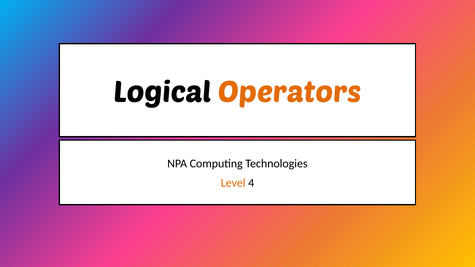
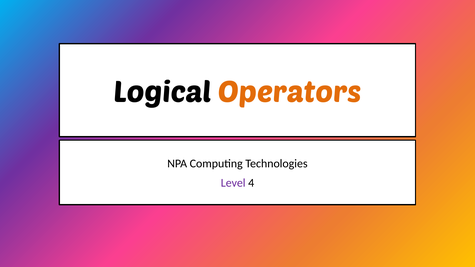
Level colour: orange -> purple
